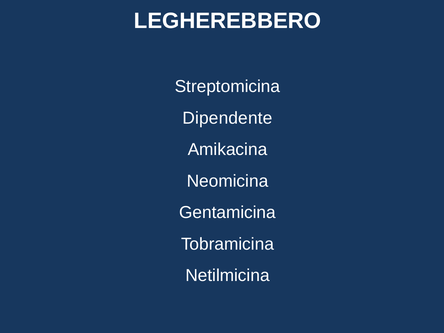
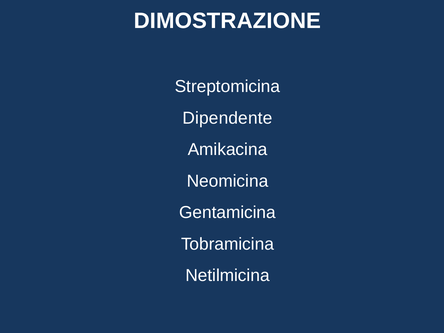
LEGHEREBBERO: LEGHEREBBERO -> DIMOSTRAZIONE
